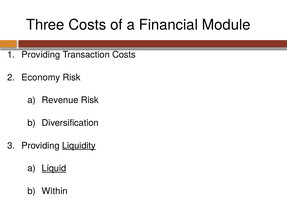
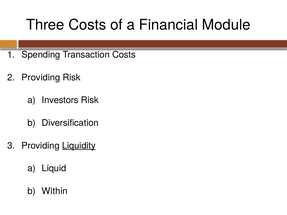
Providing at (41, 55): Providing -> Spending
Economy at (41, 77): Economy -> Providing
Revenue: Revenue -> Investors
Liquid underline: present -> none
